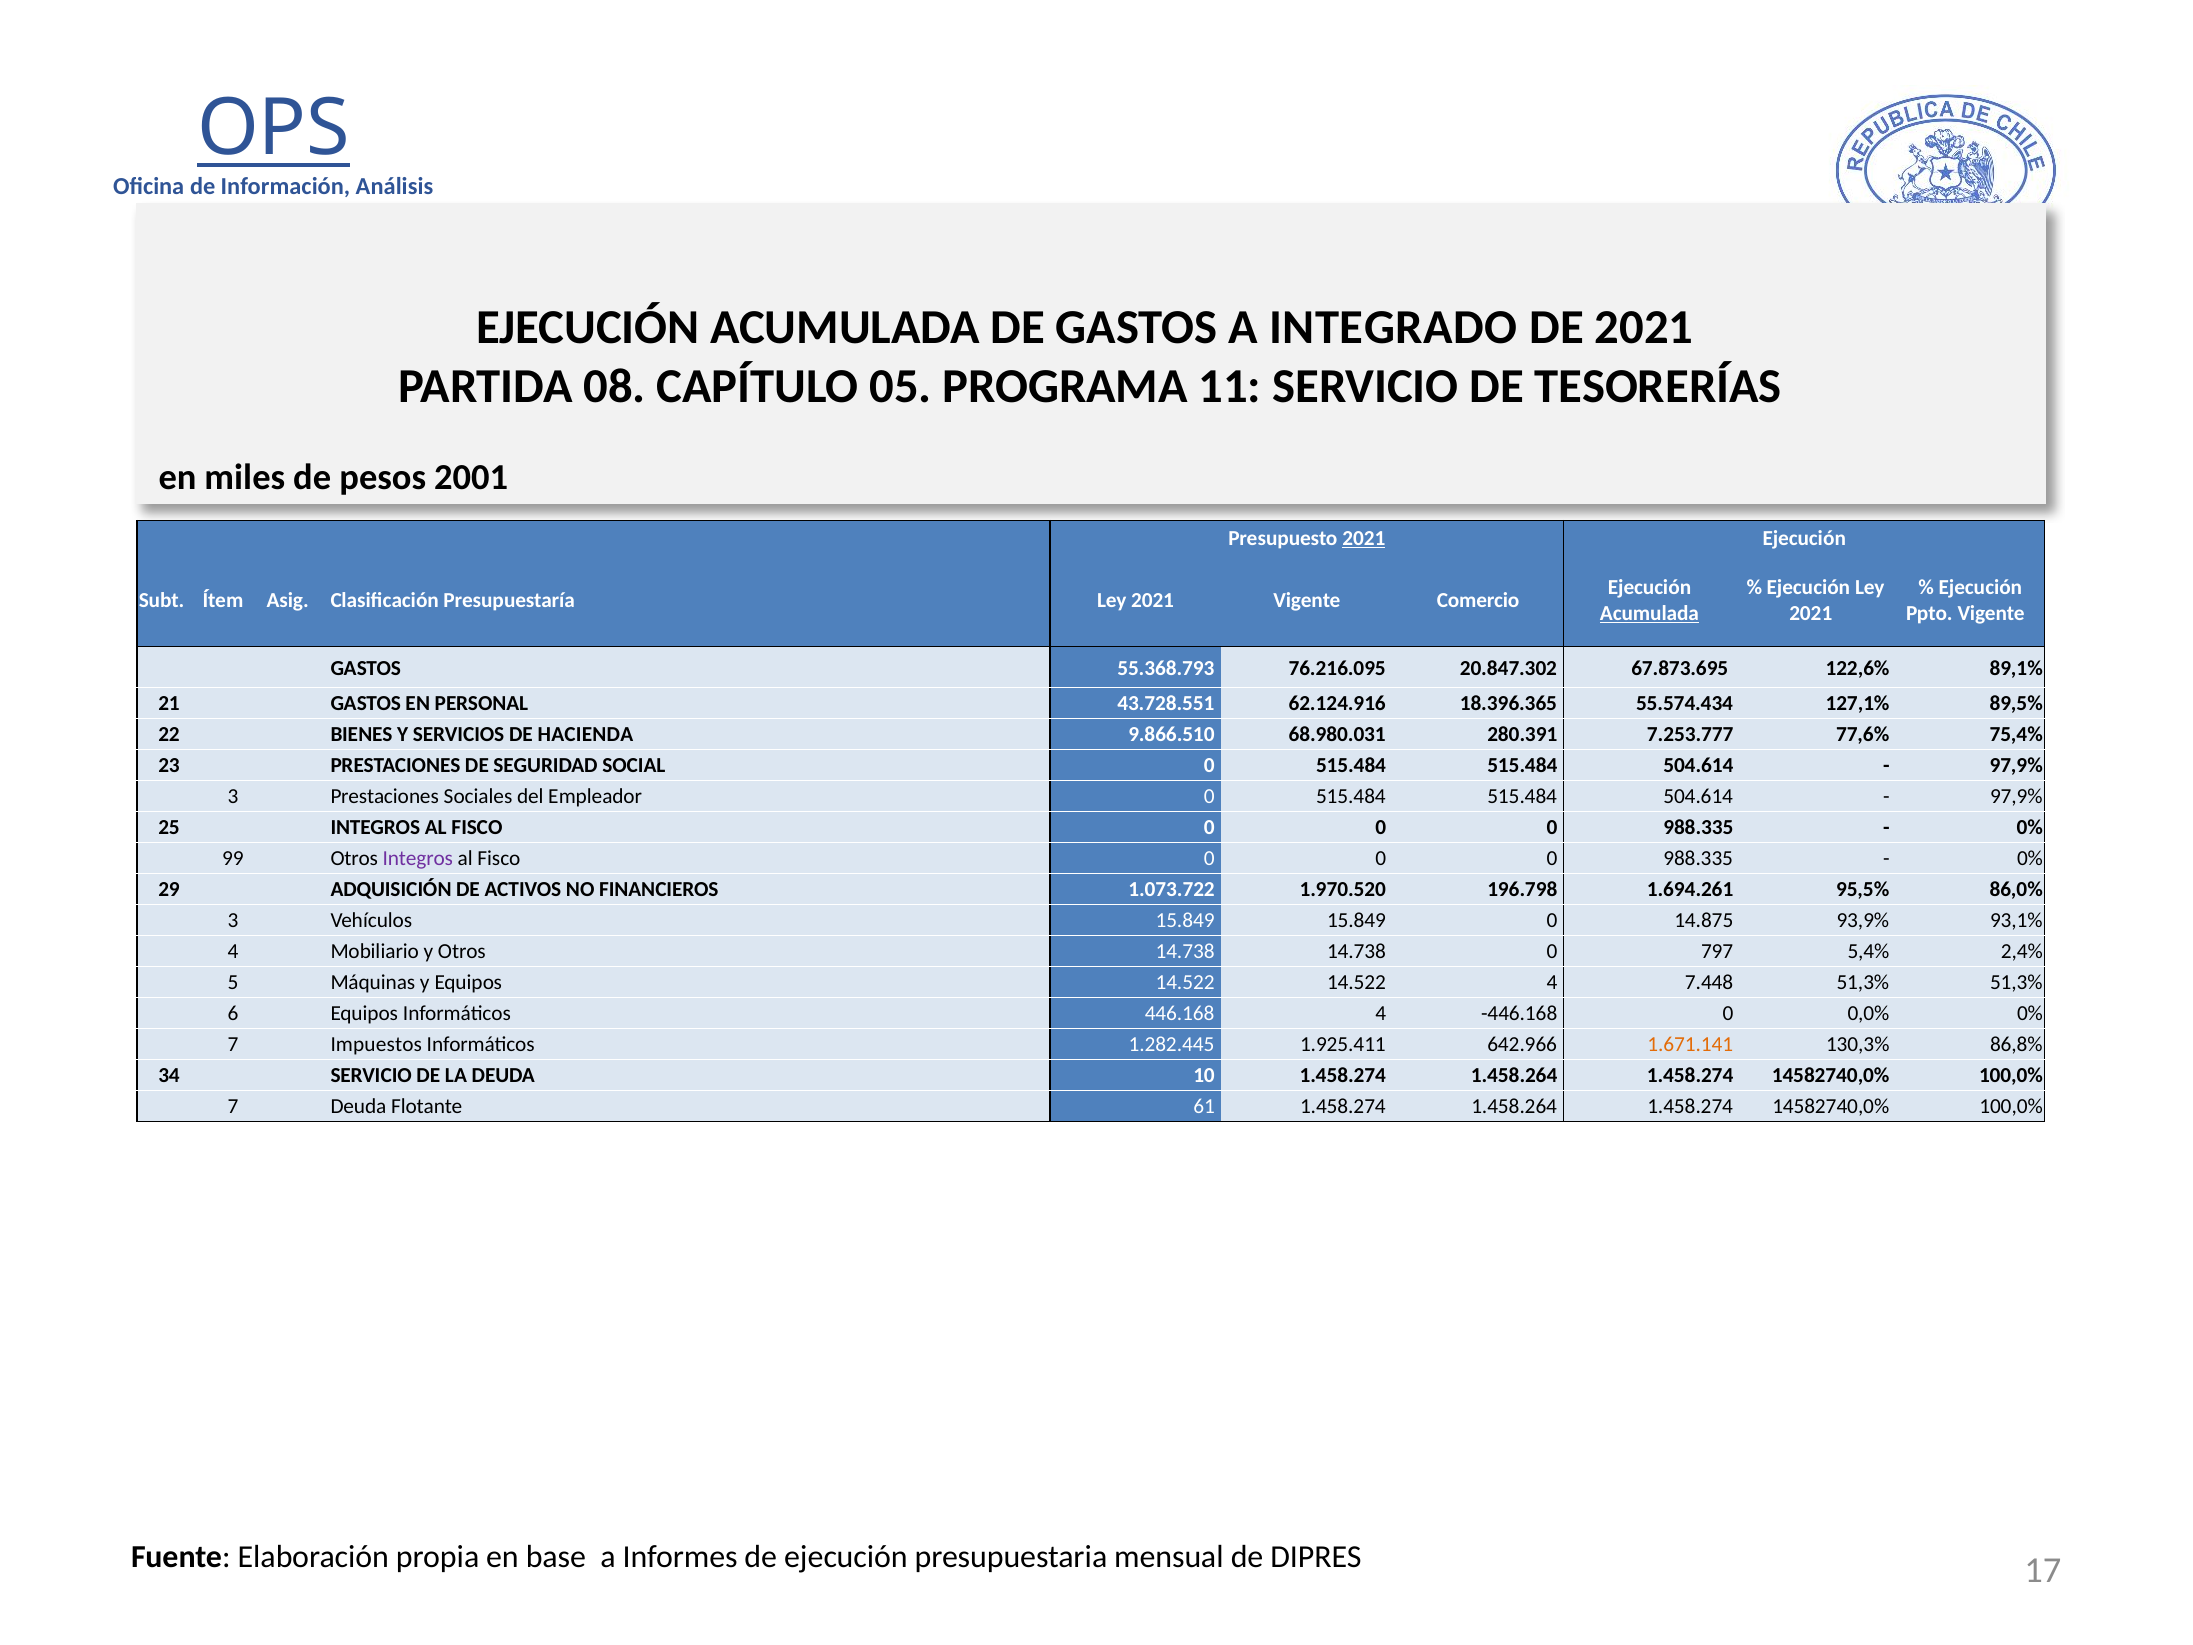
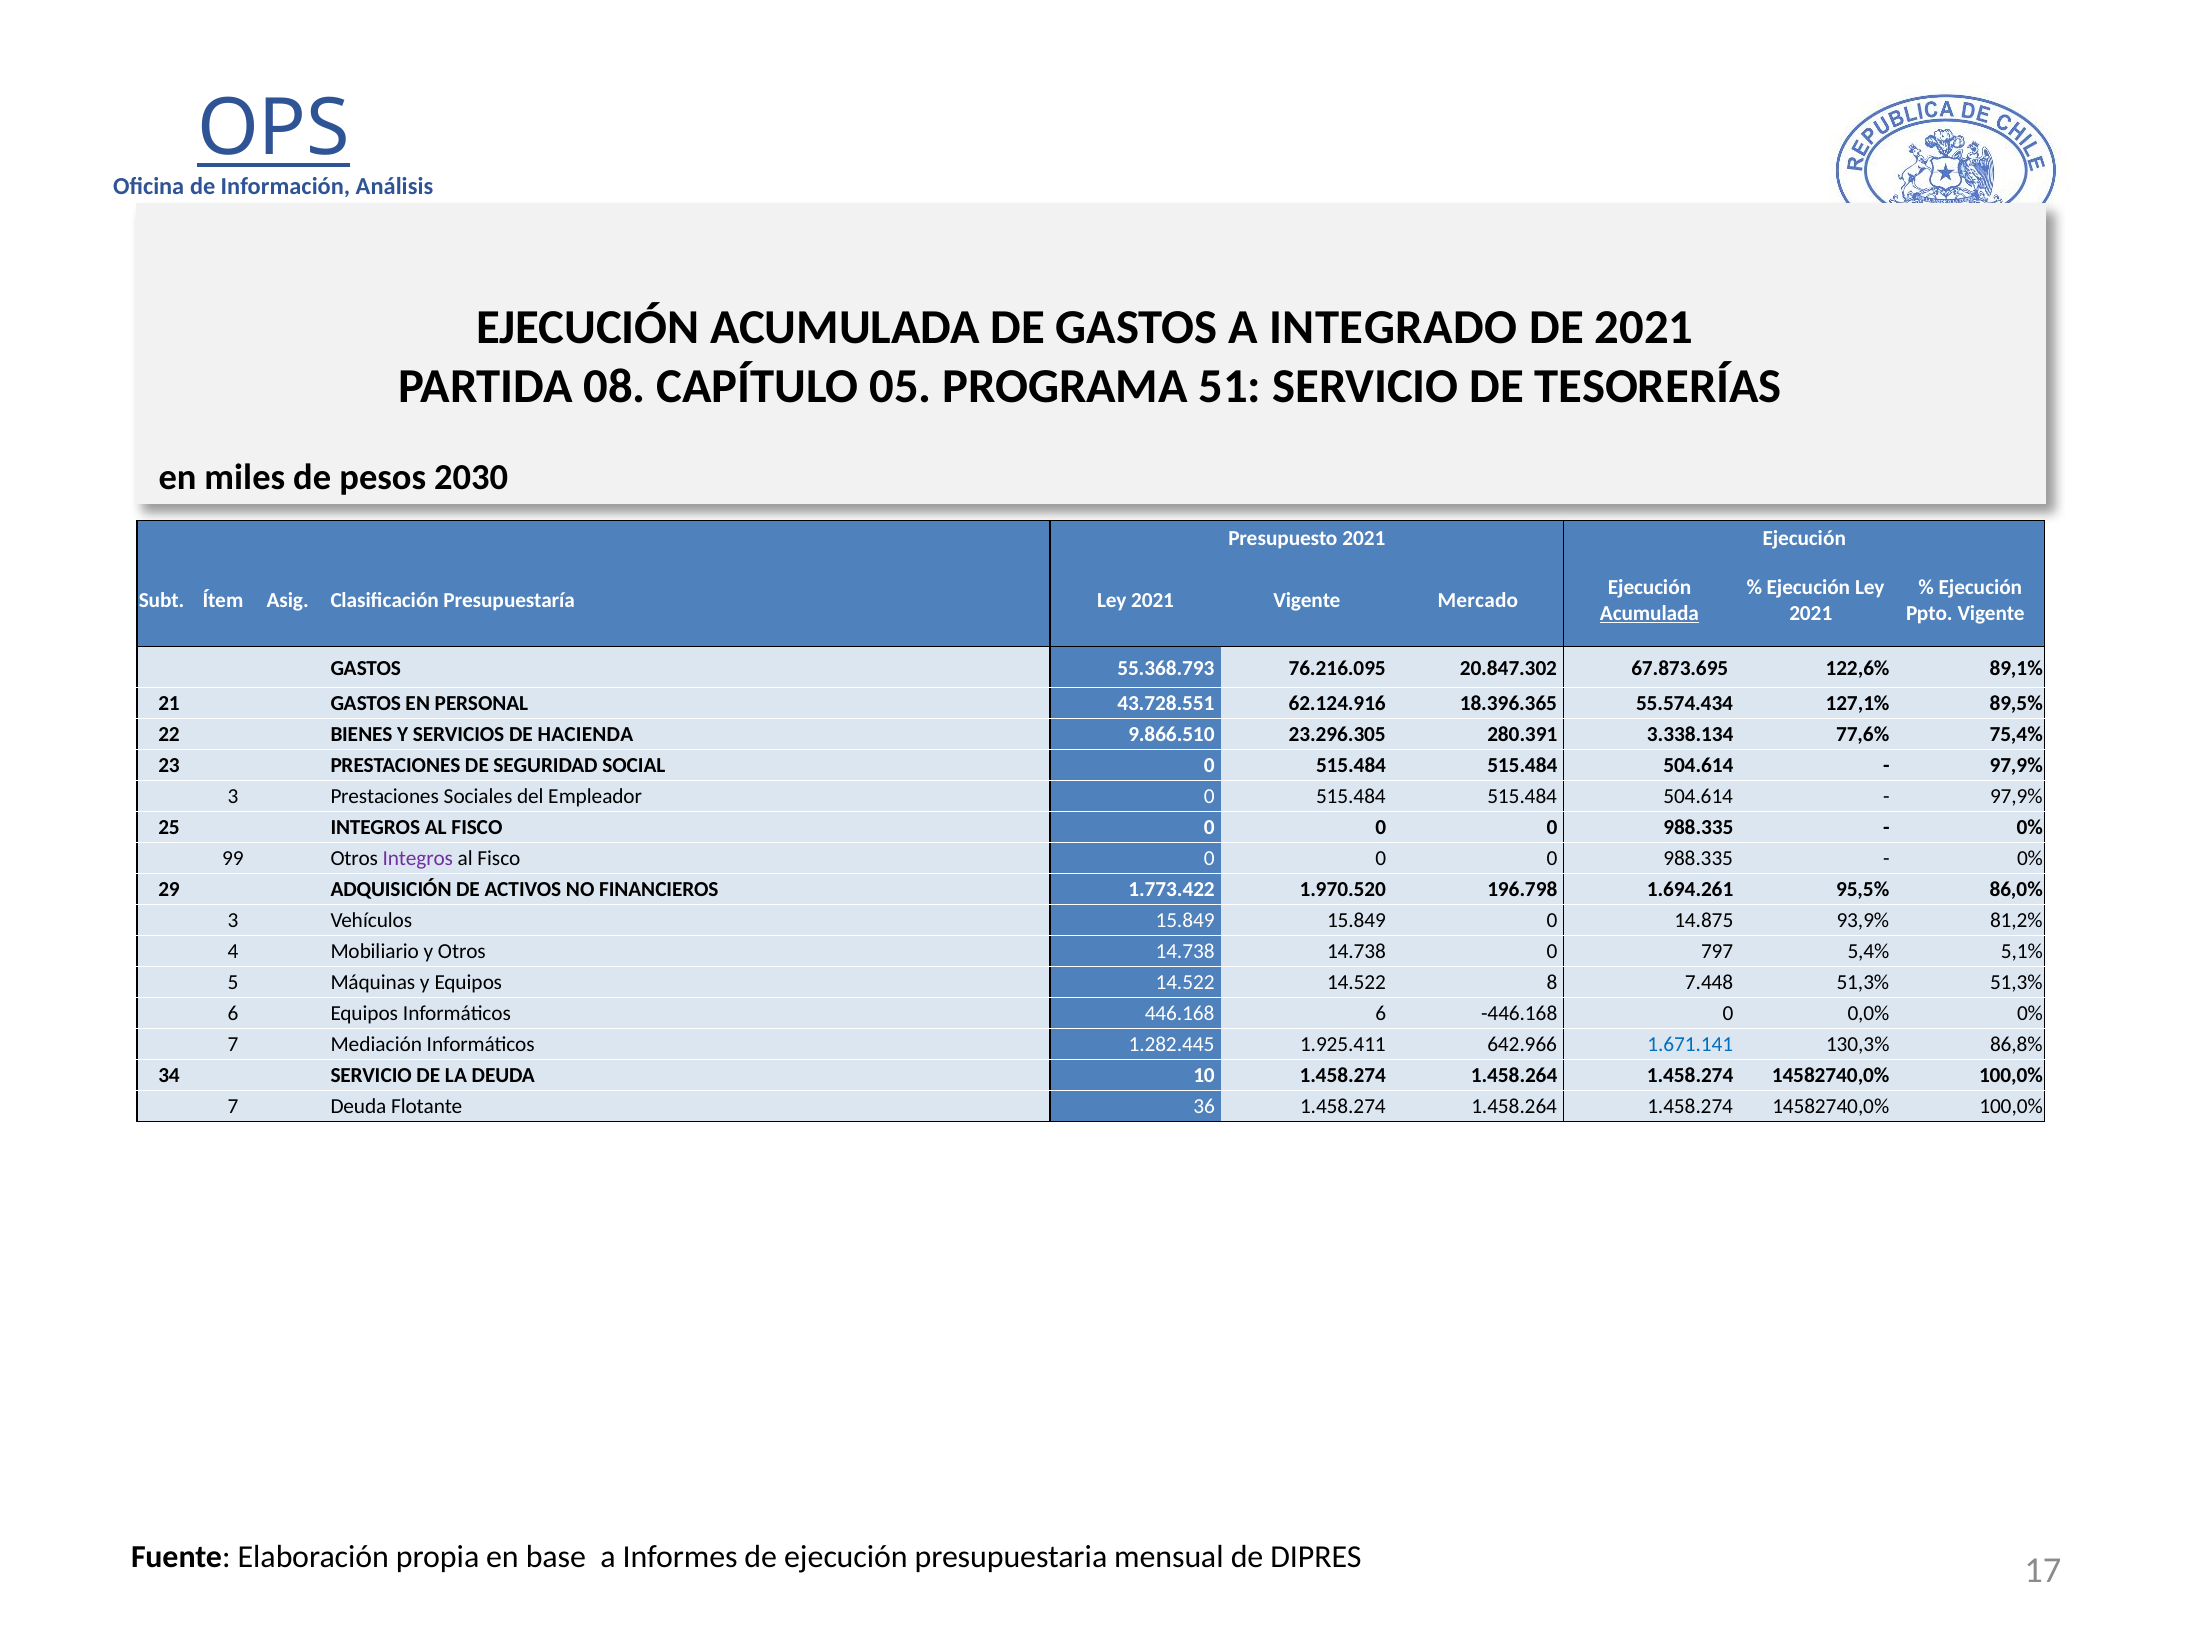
11: 11 -> 51
2001: 2001 -> 2030
2021 at (1364, 539) underline: present -> none
Comercio: Comercio -> Mercado
68.980.031: 68.980.031 -> 23.296.305
7.253.777: 7.253.777 -> 3.338.134
1.073.722: 1.073.722 -> 1.773.422
93,1%: 93,1% -> 81,2%
2,4%: 2,4% -> 5,1%
14.522 4: 4 -> 8
446.168 4: 4 -> 6
Impuestos: Impuestos -> Mediación
1.671.141 colour: orange -> blue
61: 61 -> 36
